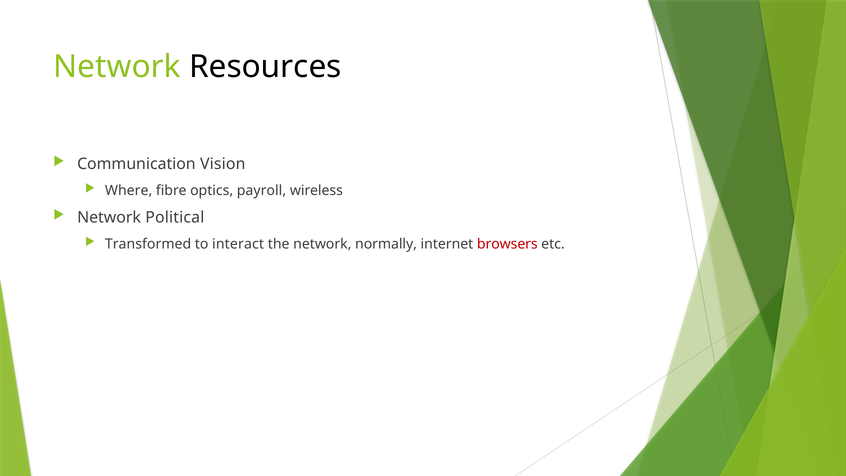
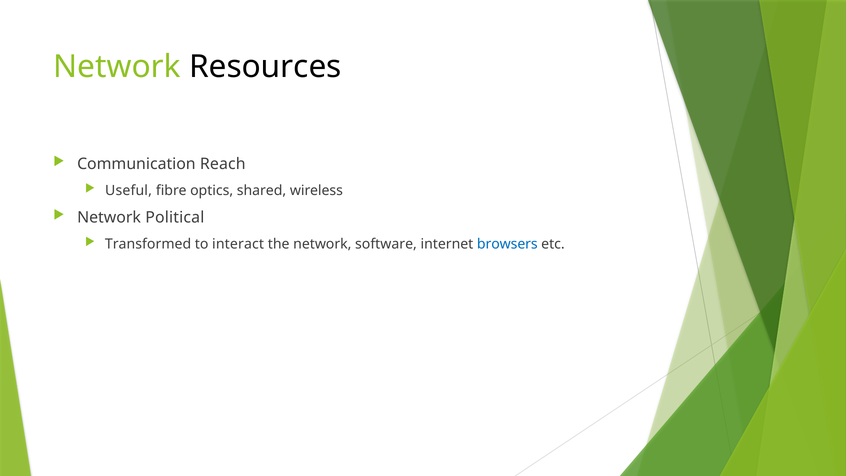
Vision: Vision -> Reach
Where: Where -> Useful
payroll: payroll -> shared
normally: normally -> software
browsers colour: red -> blue
